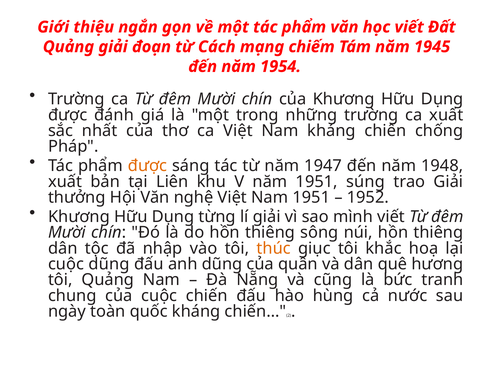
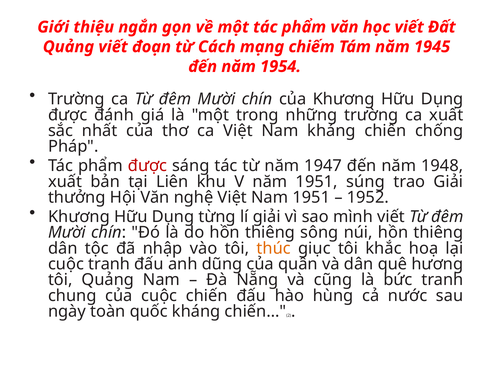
Quảng giải: giải -> viết
được at (147, 166) colour: orange -> red
cuộc dũng: dũng -> tranh
